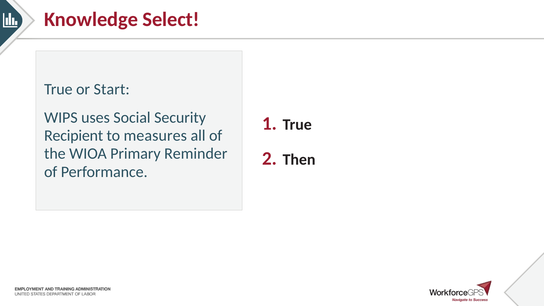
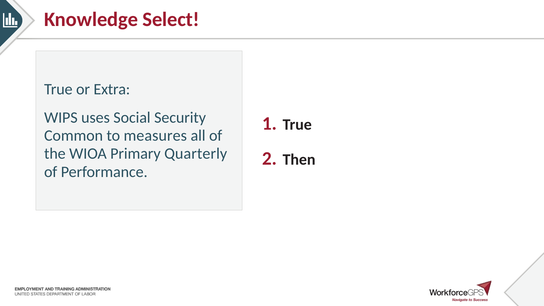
Start: Start -> Extra
Recipient: Recipient -> Common
Reminder: Reminder -> Quarterly
